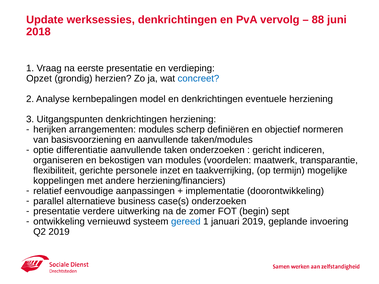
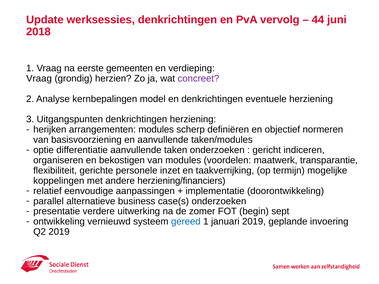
88: 88 -> 44
eerste presentatie: presentatie -> gemeenten
Opzet at (39, 79): Opzet -> Vraag
concreet colour: blue -> purple
